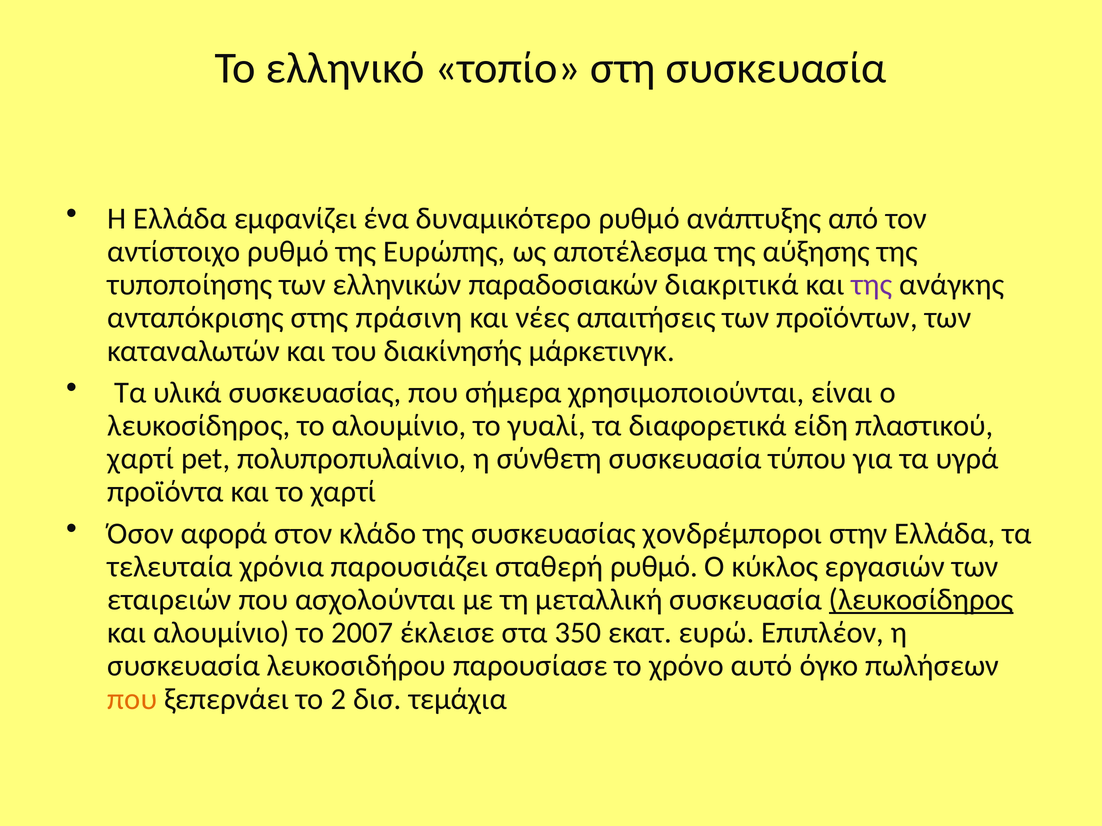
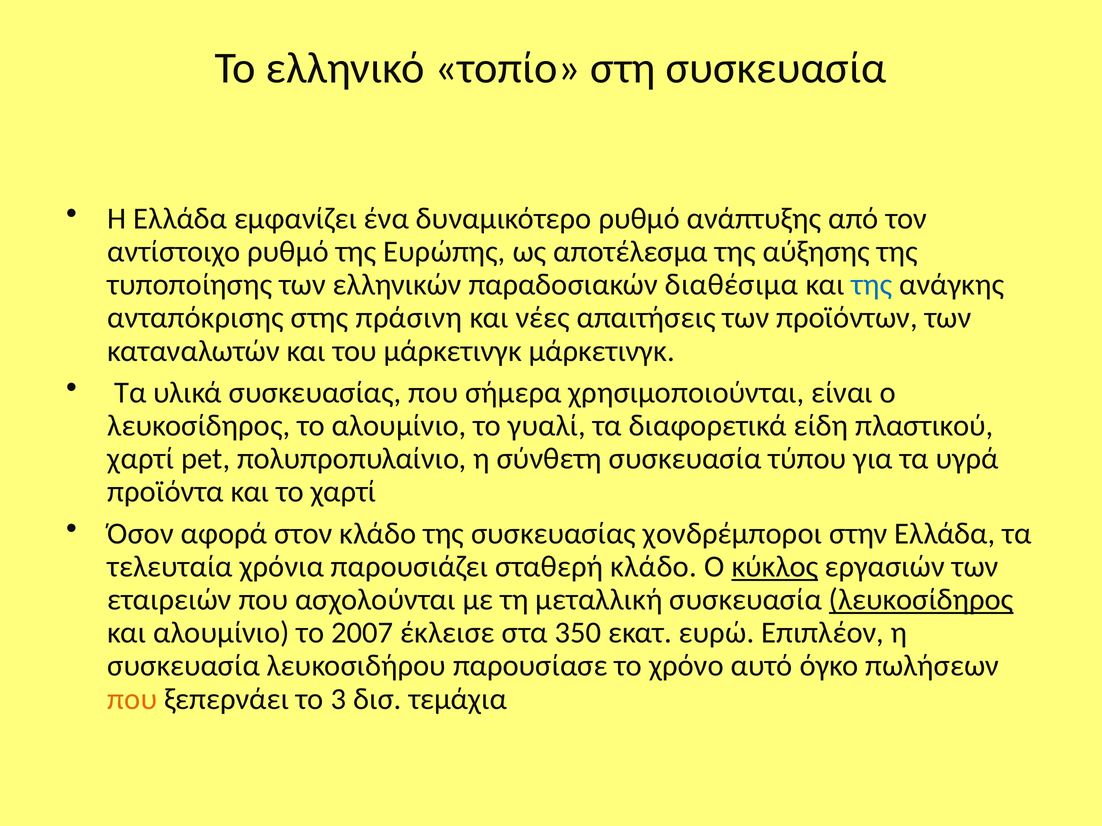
διακριτικά: διακριτικά -> διαθέσιμα
της at (872, 285) colour: purple -> blue
του διακίνησής: διακίνησής -> μάρκετινγκ
σταθερή ρυθμό: ρυθμό -> κλάδο
κύκλος underline: none -> present
2: 2 -> 3
